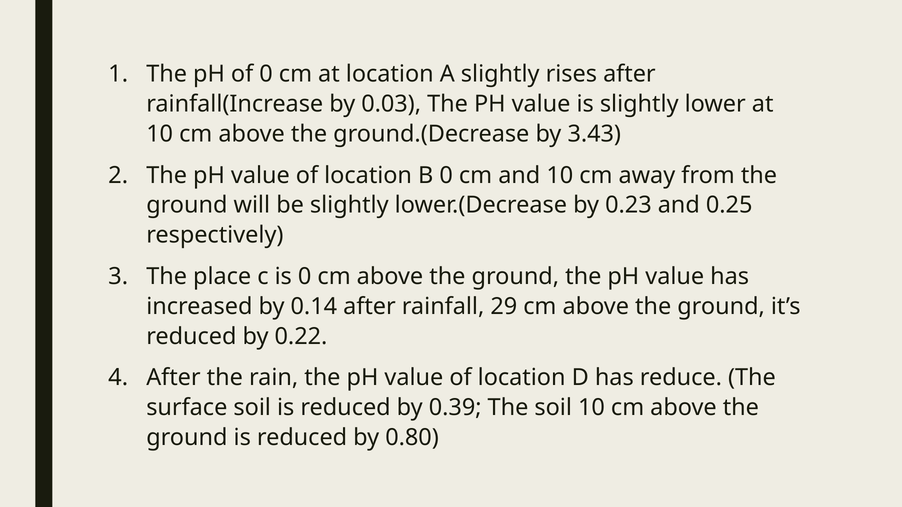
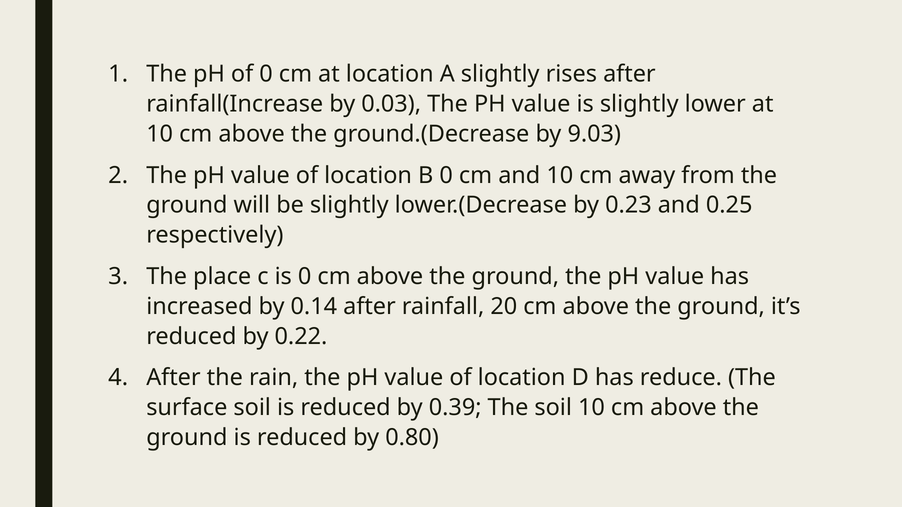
3.43: 3.43 -> 9.03
29: 29 -> 20
